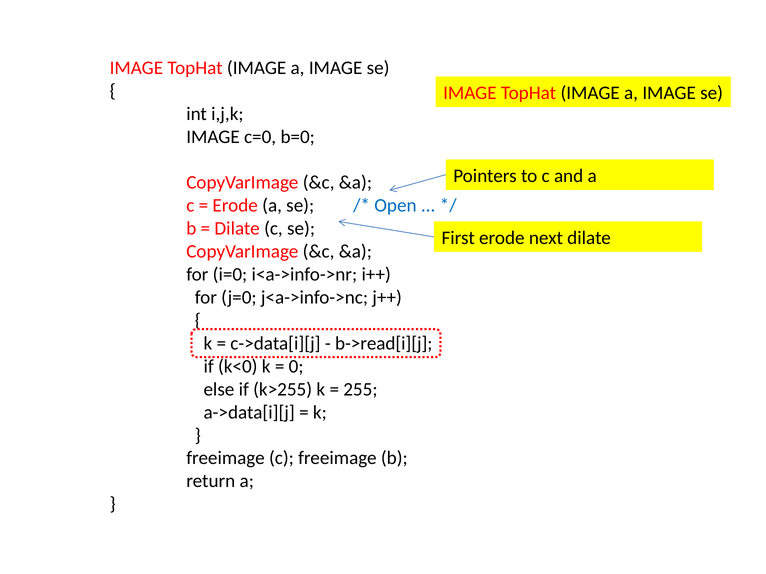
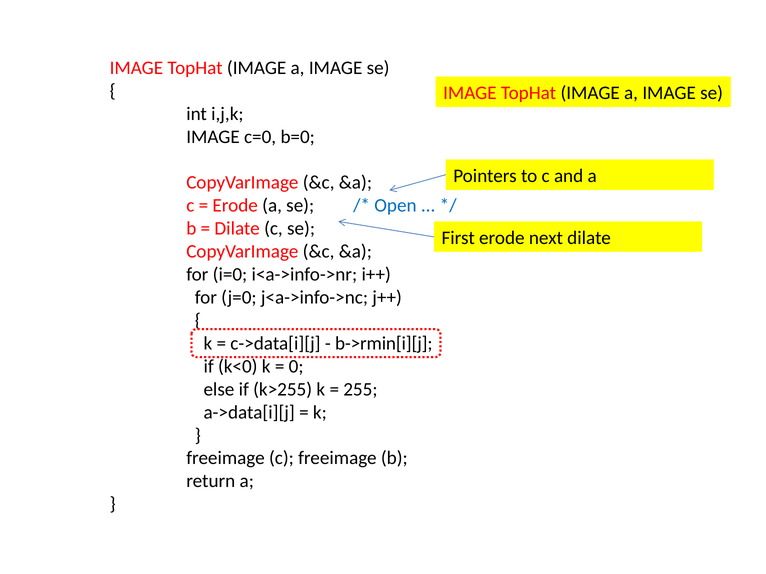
b->read[i][j: b->read[i][j -> b->rmin[i][j
